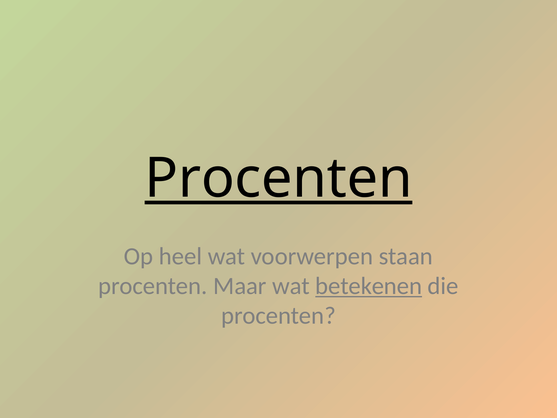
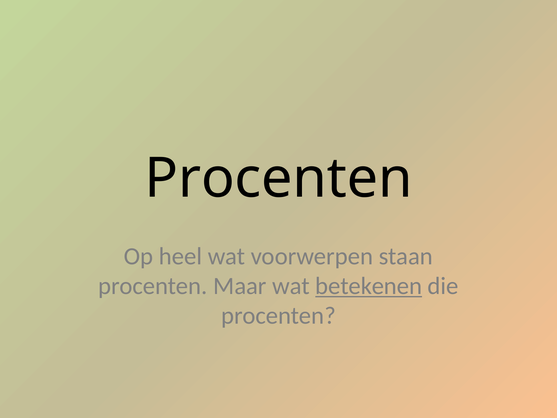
Procenten at (279, 178) underline: present -> none
